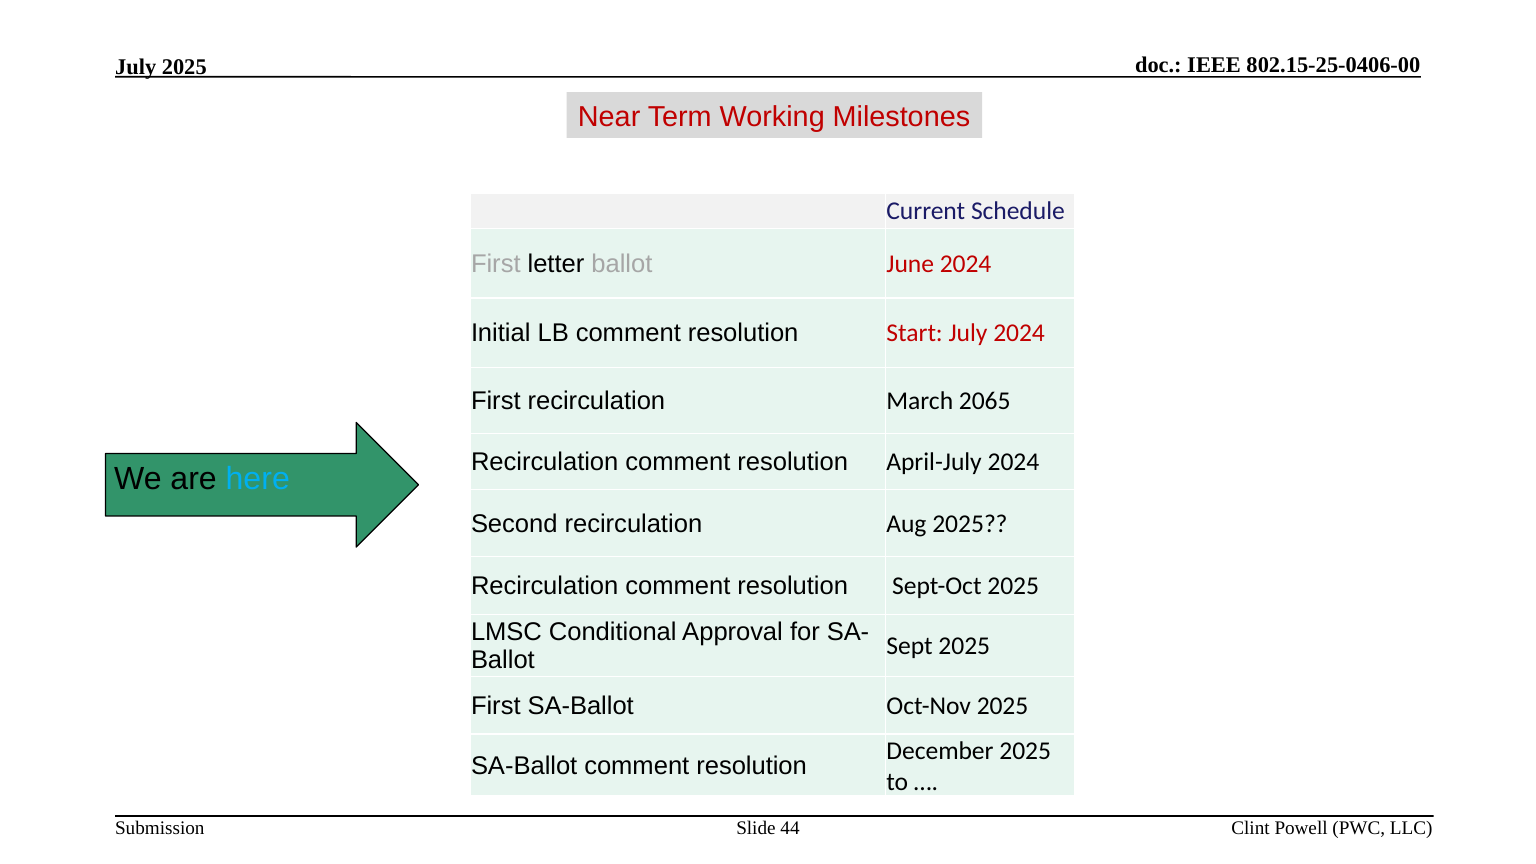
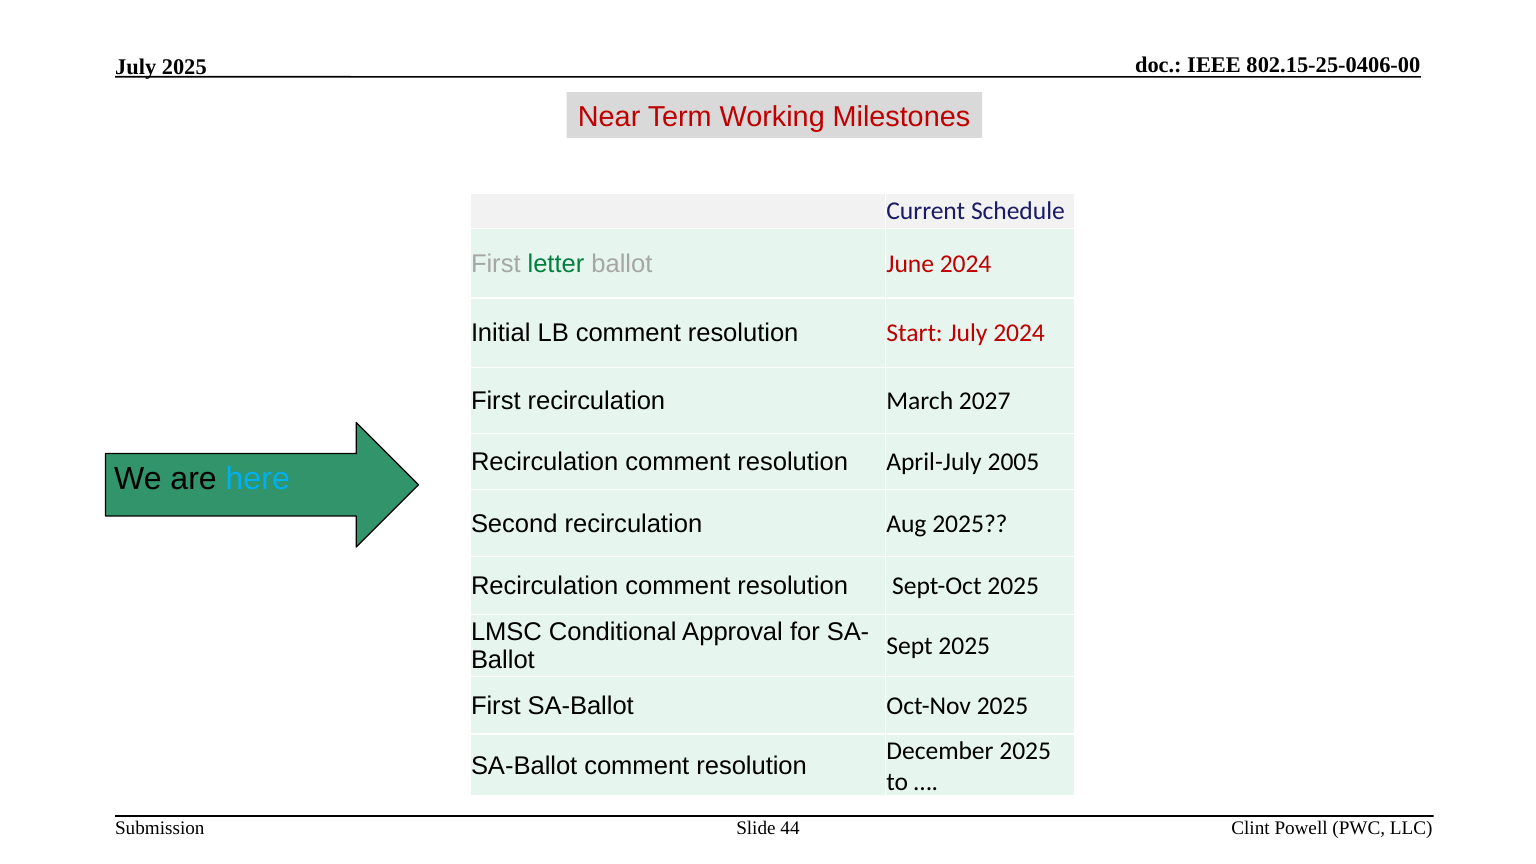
letter colour: black -> green
2065: 2065 -> 2027
April-July 2024: 2024 -> 2005
